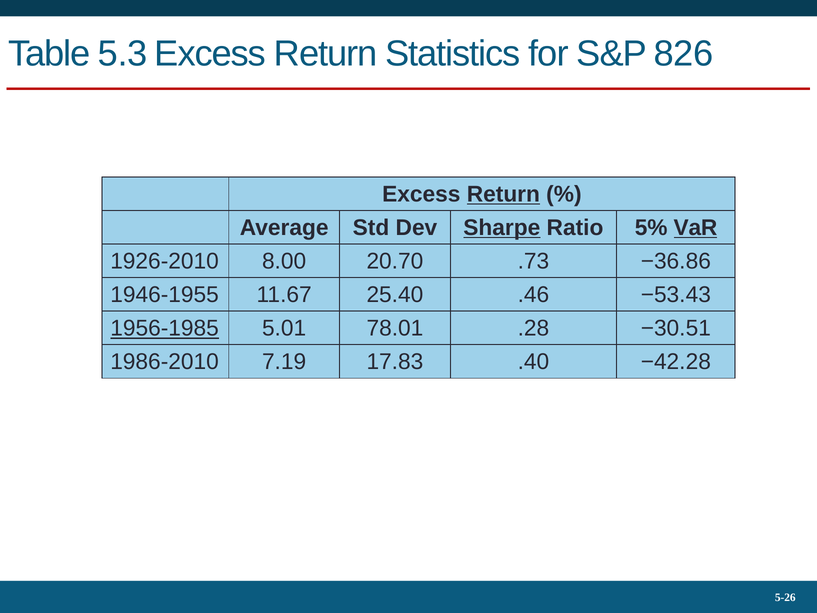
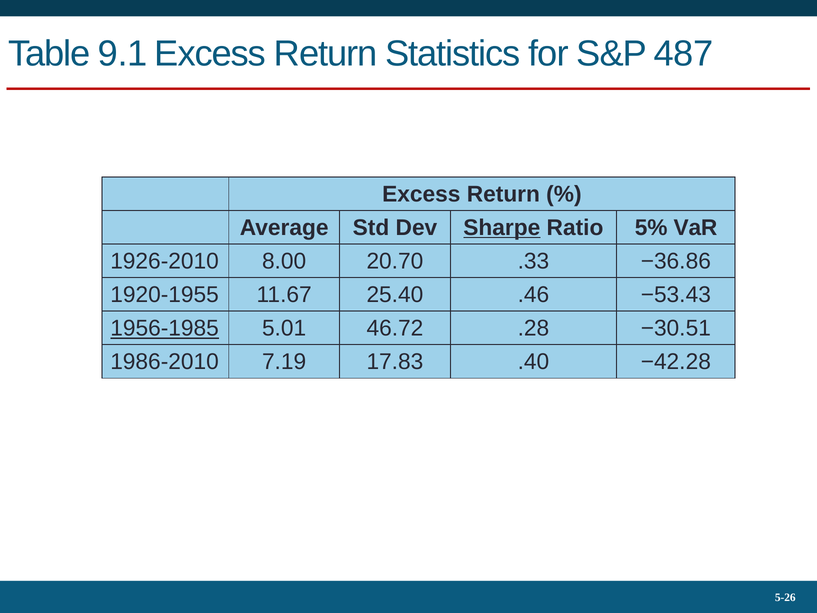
5.3: 5.3 -> 9.1
826: 826 -> 487
Return at (503, 194) underline: present -> none
VaR underline: present -> none
.73: .73 -> .33
1946-1955: 1946-1955 -> 1920-1955
78.01: 78.01 -> 46.72
